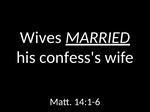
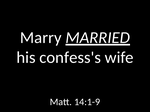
Wives: Wives -> Marry
14:1-6: 14:1-6 -> 14:1-9
